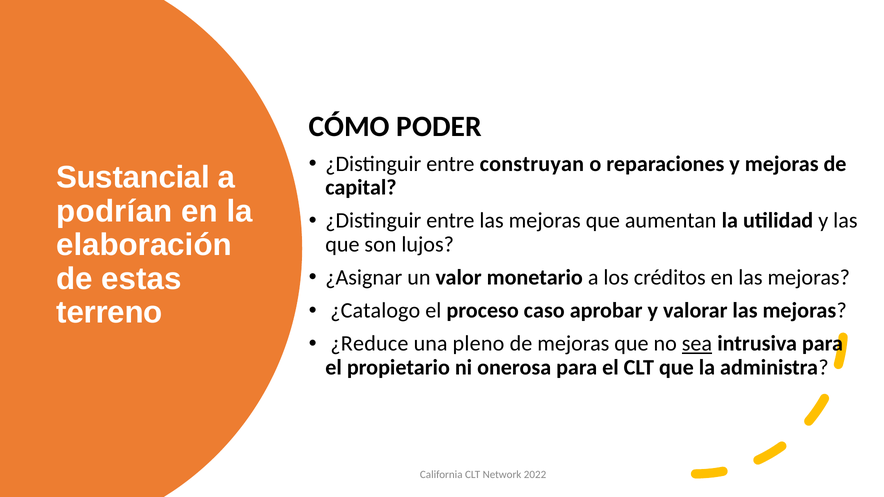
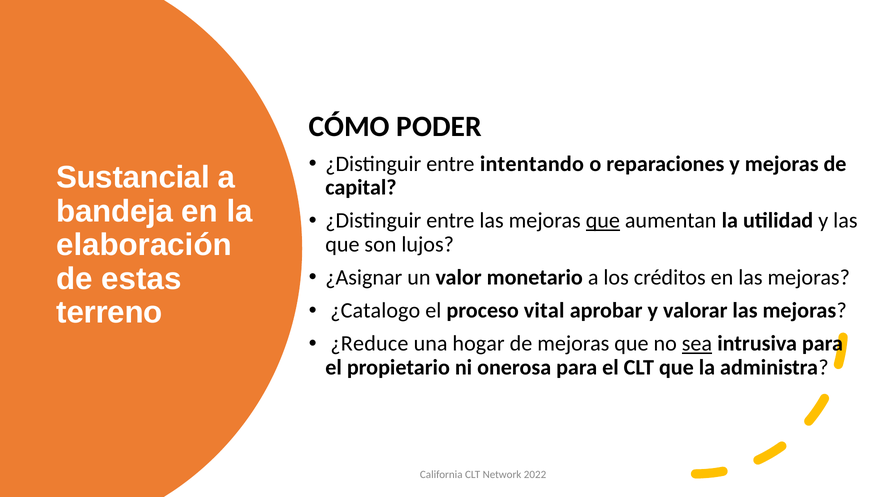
construyan: construyan -> intentando
podrían: podrían -> bandeja
que at (603, 221) underline: none -> present
caso: caso -> vital
pleno: pleno -> hogar
